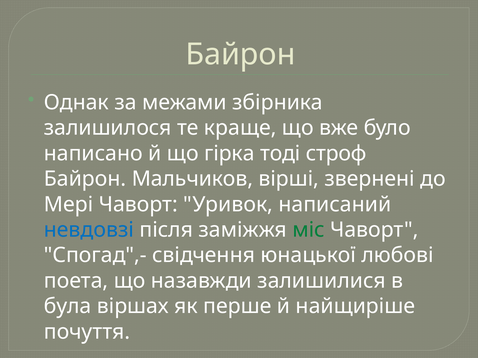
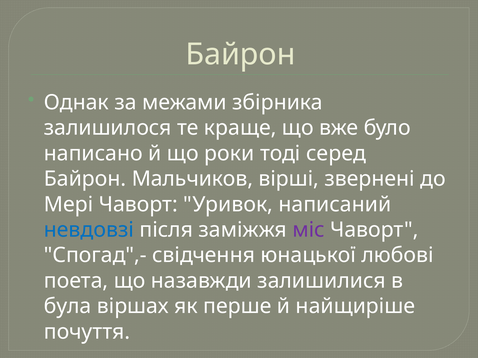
гірка: гірка -> роки
строф: строф -> серед
міс colour: green -> purple
